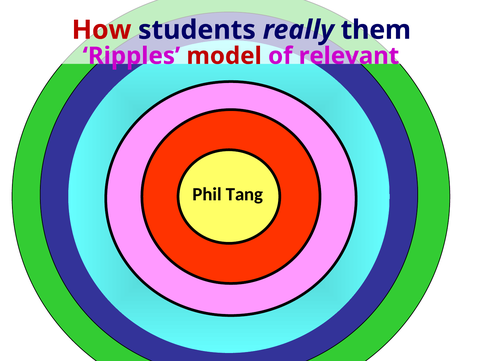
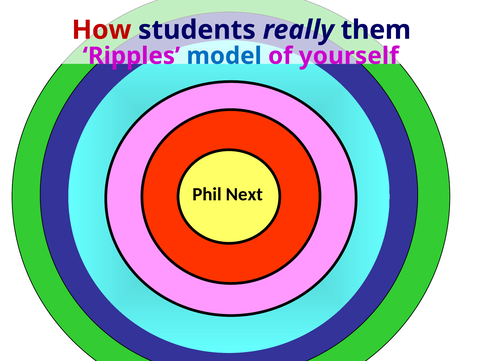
model colour: red -> blue
relevant: relevant -> yourself
Tang: Tang -> Next
